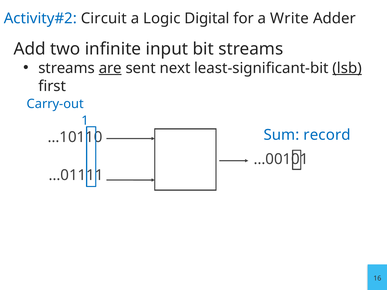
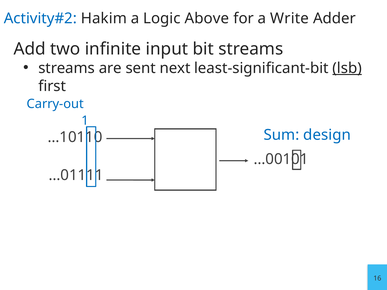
Circuit: Circuit -> Hakim
Digital: Digital -> Above
are underline: present -> none
record: record -> design
